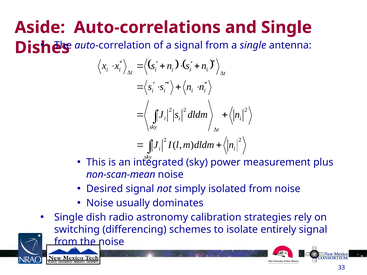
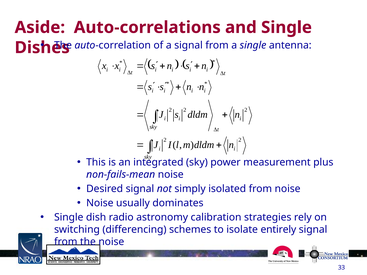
non-scan-mean: non-scan-mean -> non-fails-mean
